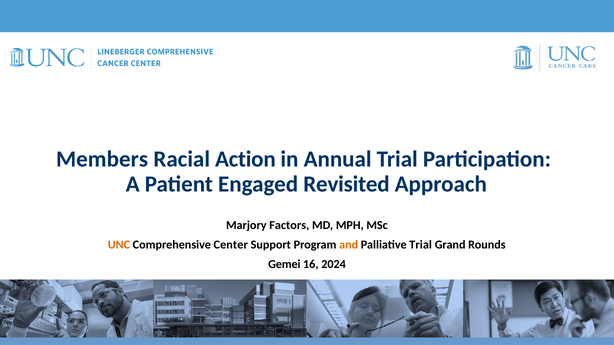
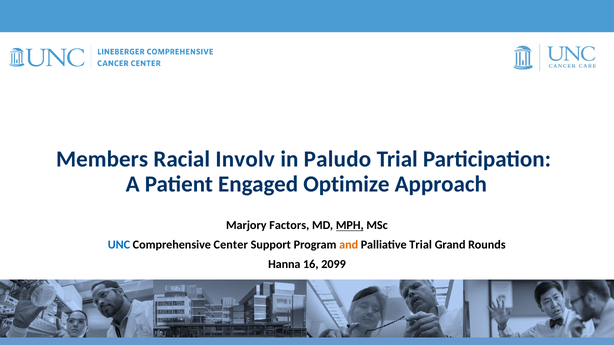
Action: Action -> Involv
Annual: Annual -> Paludo
Revisited: Revisited -> Optimize
MPH underline: none -> present
UNC colour: orange -> blue
Gemei: Gemei -> Hanna
2024: 2024 -> 2099
